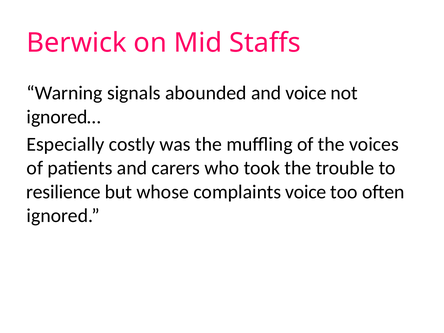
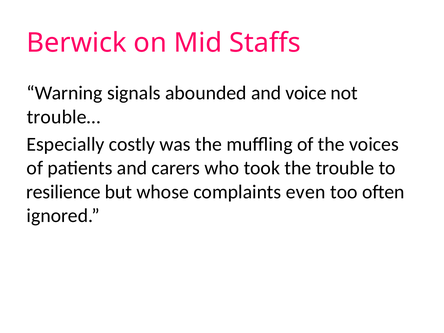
ignored…: ignored… -> trouble…
complaints voice: voice -> even
